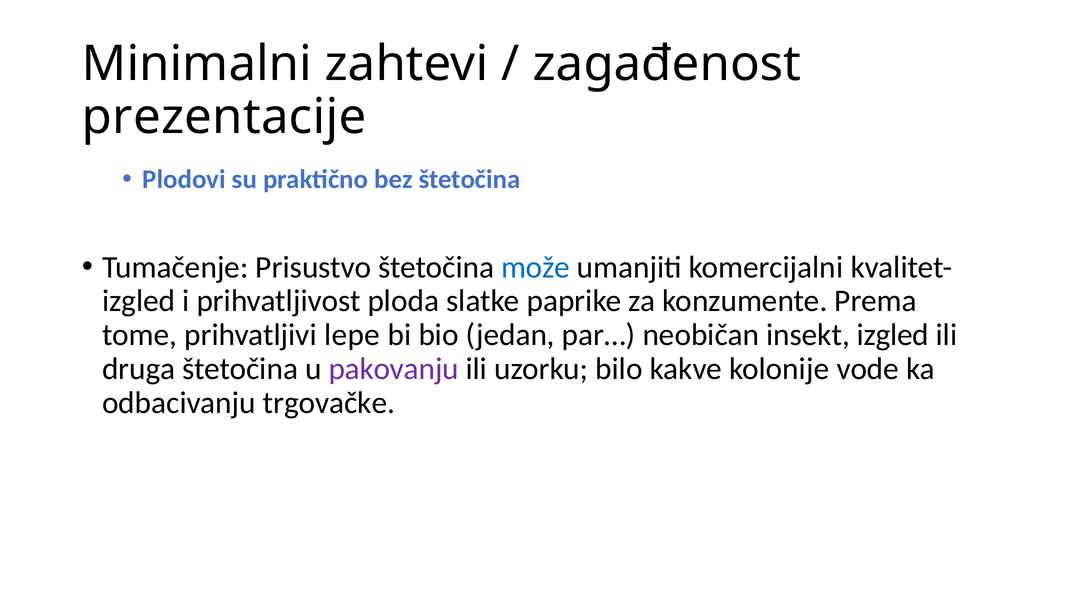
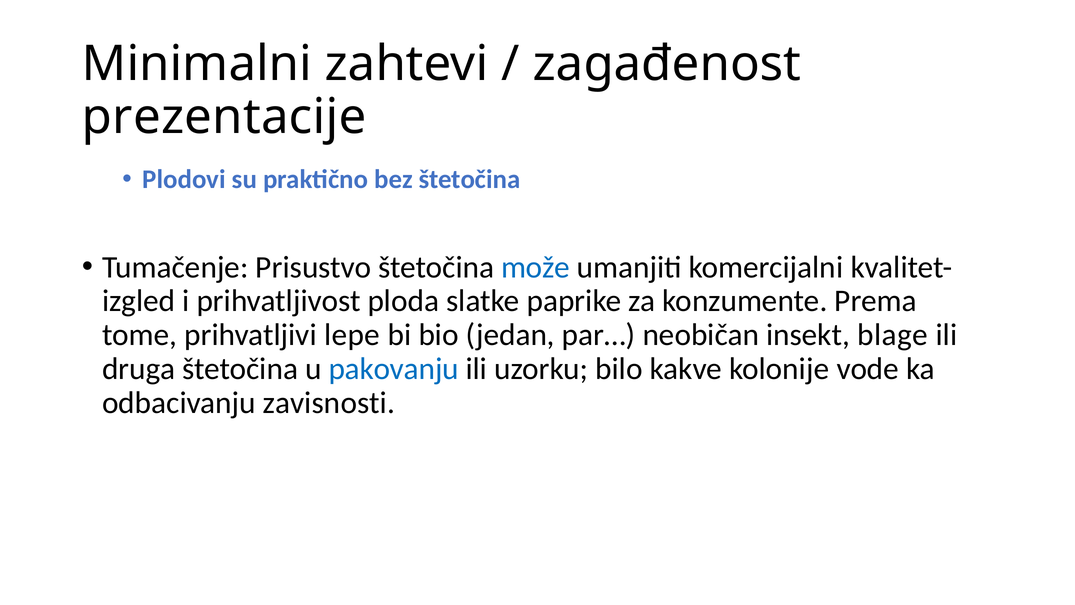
insekt izgled: izgled -> blage
pakovanju colour: purple -> blue
trgovačke: trgovačke -> zavisnosti
